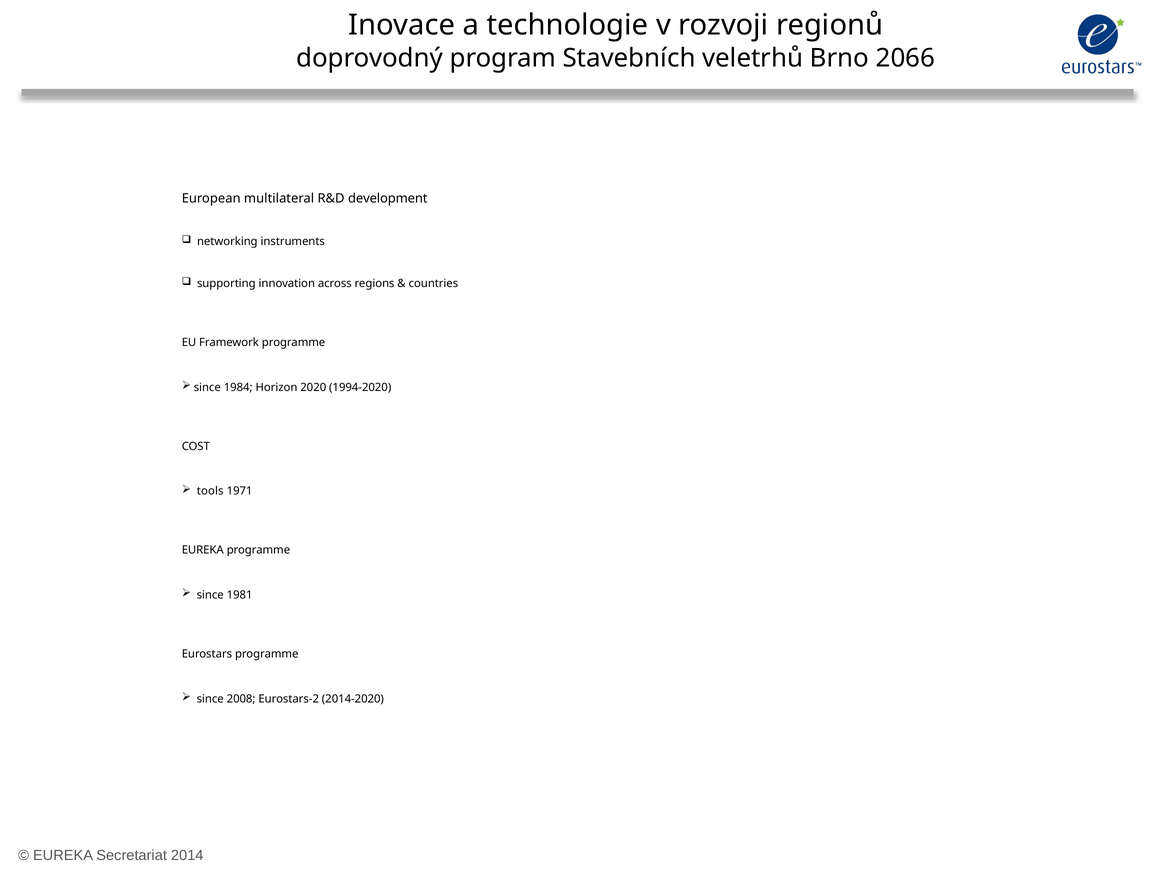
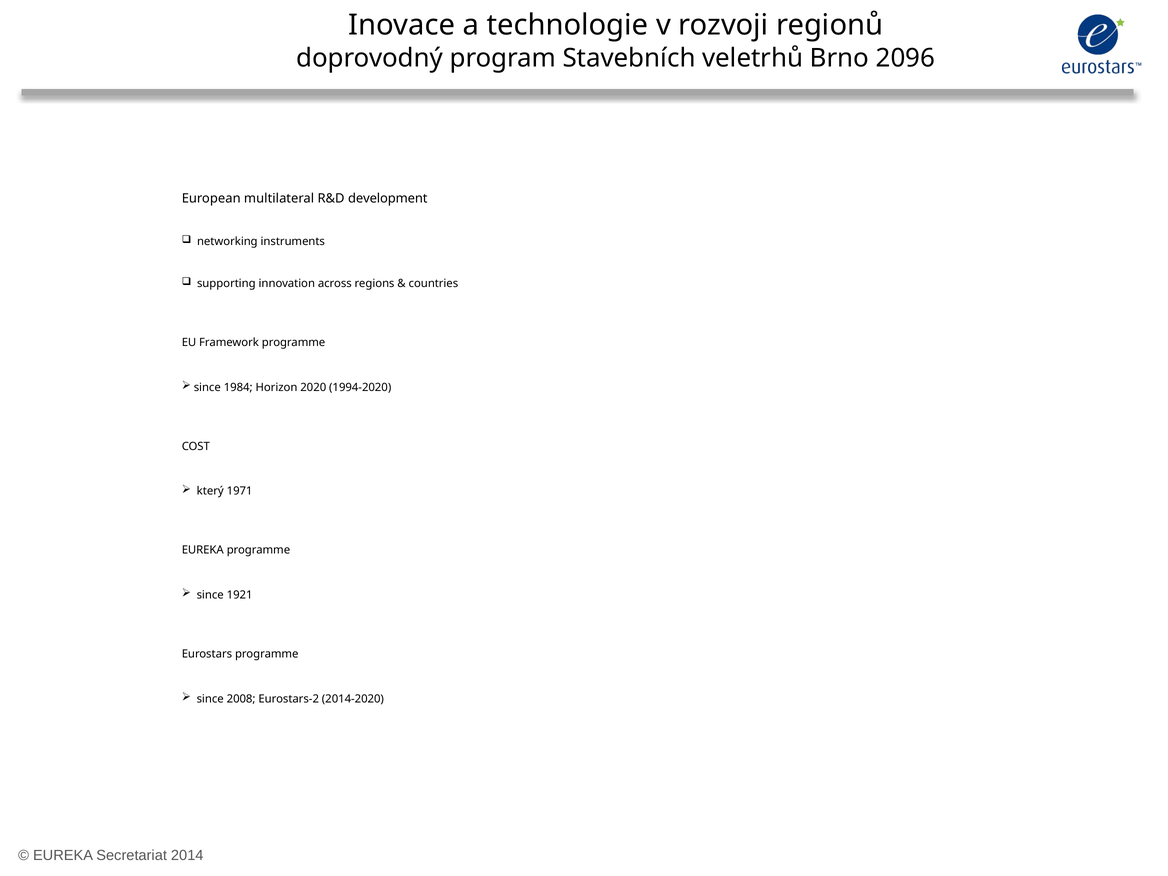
2066: 2066 -> 2096
tools: tools -> který
1981: 1981 -> 1921
